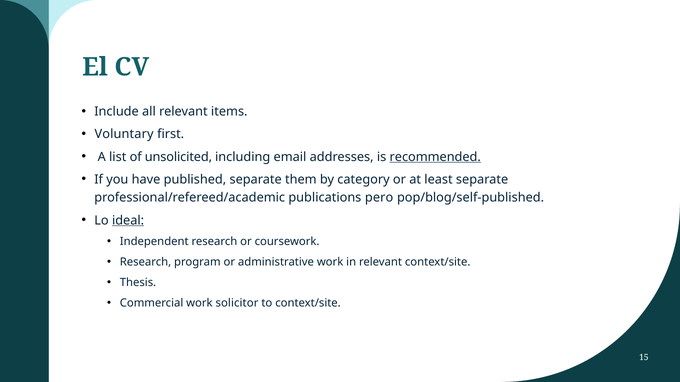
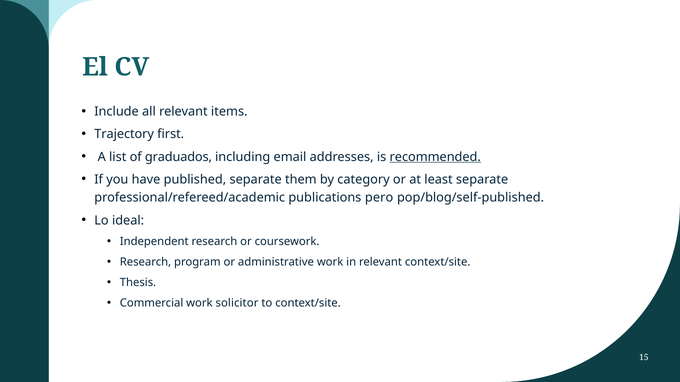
Voluntary: Voluntary -> Trajectory
unsolicited: unsolicited -> graduados
ideal underline: present -> none
